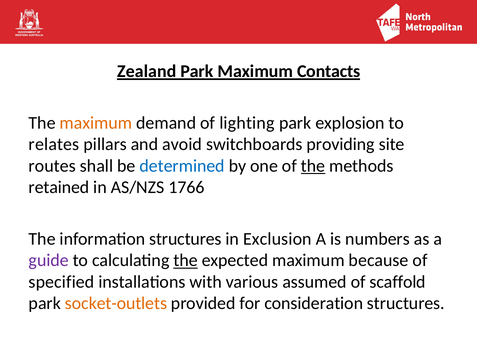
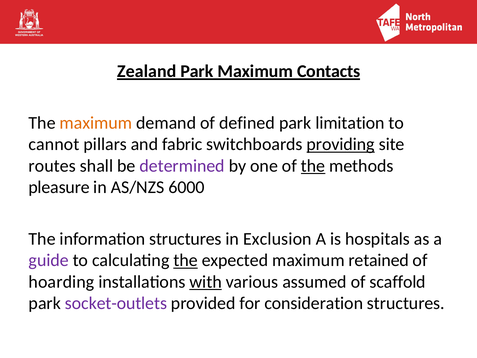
lighting: lighting -> defined
explosion: explosion -> limitation
relates: relates -> cannot
avoid: avoid -> fabric
providing underline: none -> present
determined colour: blue -> purple
retained: retained -> pleasure
1766: 1766 -> 6000
numbers: numbers -> hospitals
because: because -> retained
specified: specified -> hoarding
with underline: none -> present
socket-outlets colour: orange -> purple
